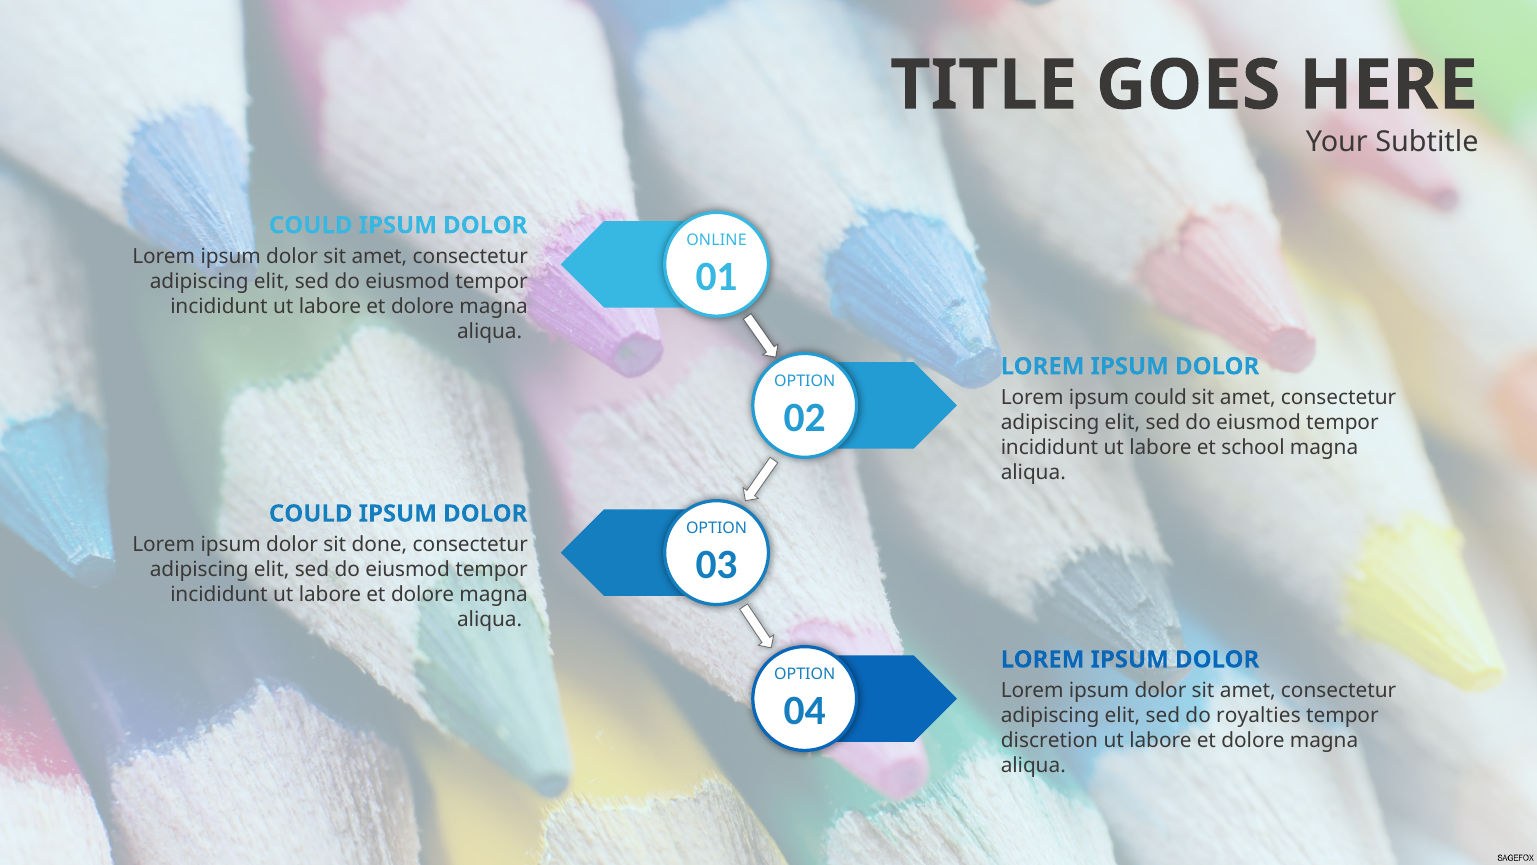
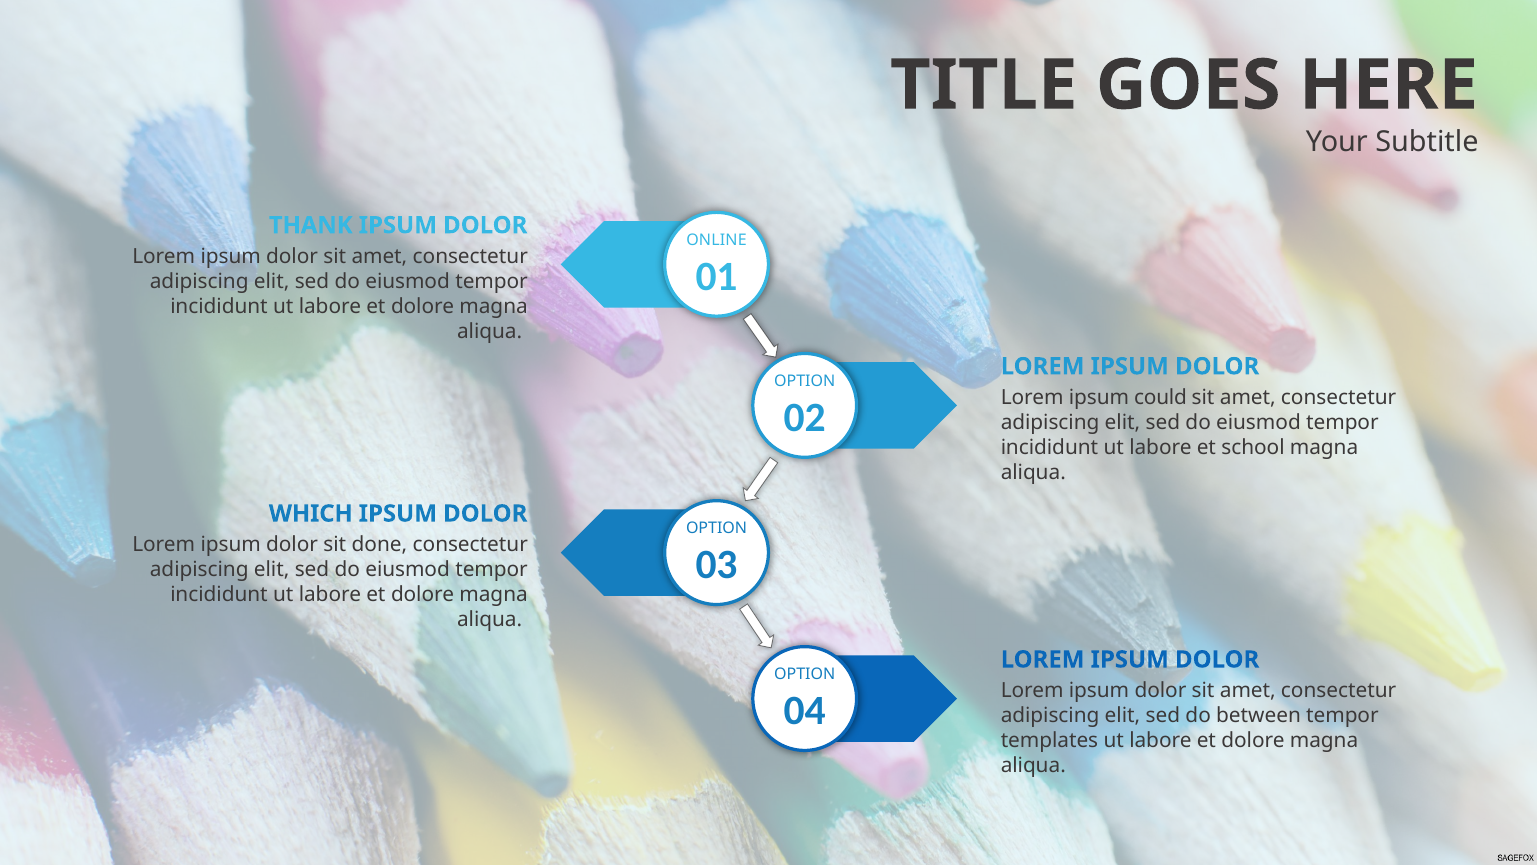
COULD at (311, 225): COULD -> THANK
COULD at (311, 513): COULD -> WHICH
royalties: royalties -> between
discretion: discretion -> templates
